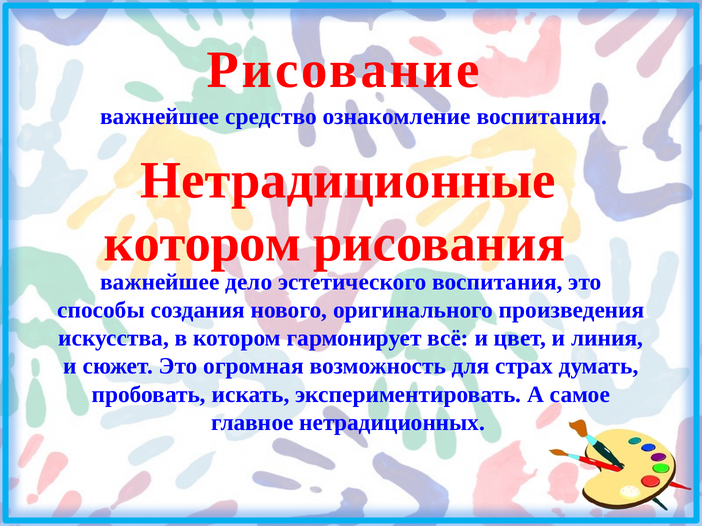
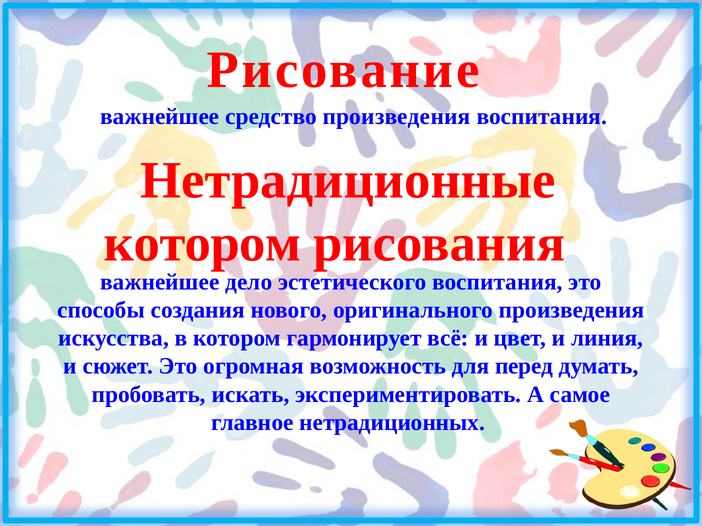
средство ознакомление: ознакомление -> произведения
страх: страх -> перед
